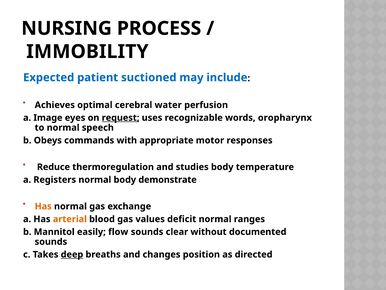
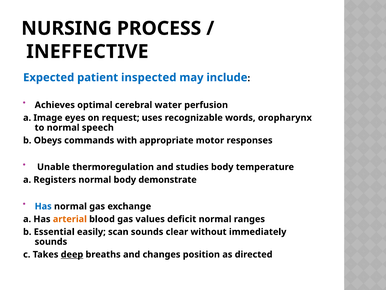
IMMOBILITY: IMMOBILITY -> INEFFECTIVE
suctioned: suctioned -> inspected
request underline: present -> none
Reduce: Reduce -> Unable
Has at (43, 206) colour: orange -> blue
Mannitol: Mannitol -> Essential
flow: flow -> scan
documented: documented -> immediately
